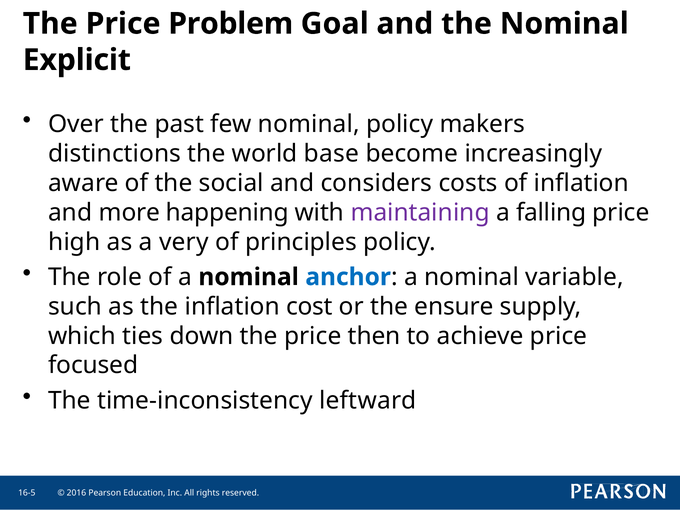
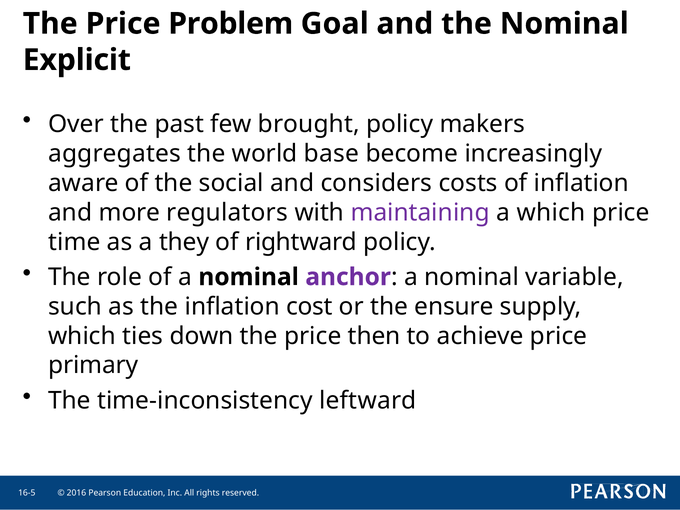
few nominal: nominal -> brought
distinctions: distinctions -> aggregates
happening: happening -> regulators
a falling: falling -> which
high: high -> time
very: very -> they
principles: principles -> rightward
anchor colour: blue -> purple
focused: focused -> primary
